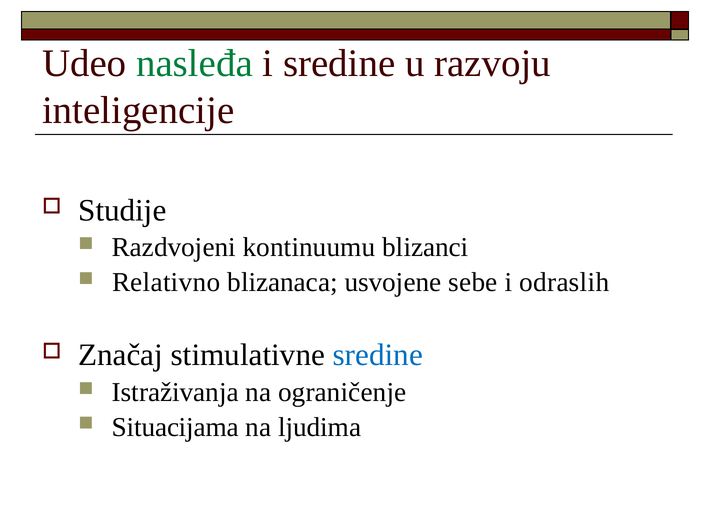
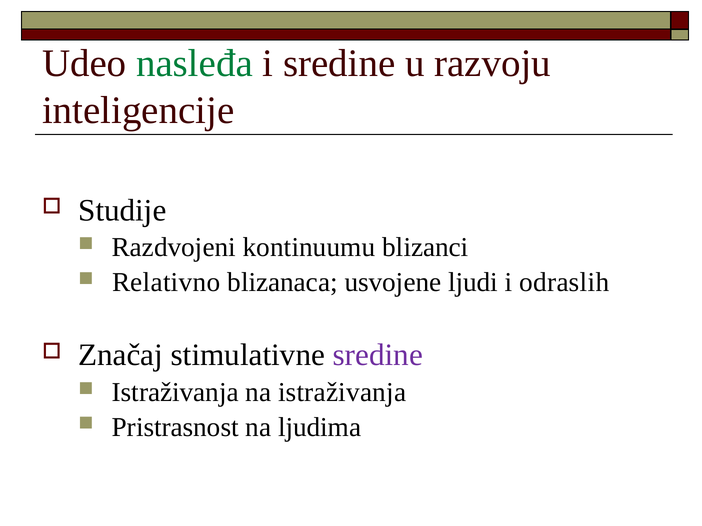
sebe: sebe -> ljudi
sredine at (378, 355) colour: blue -> purple
na ograničenje: ograničenje -> istraživanja
Situacijama: Situacijama -> Pristrasnost
